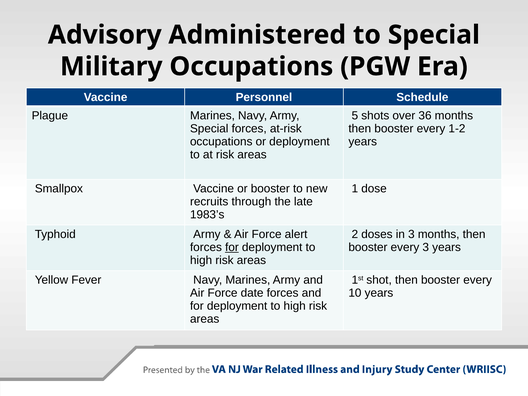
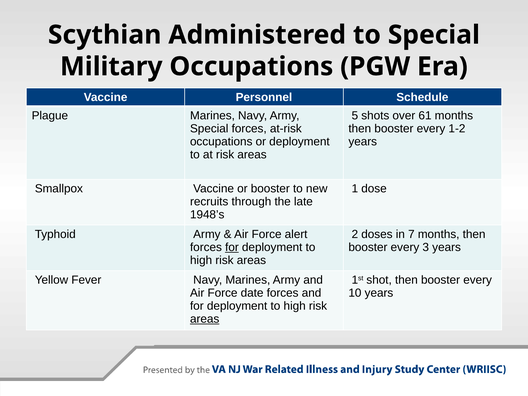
Advisory: Advisory -> Scythian
36: 36 -> 61
1983’s: 1983’s -> 1948’s
in 3: 3 -> 7
areas at (205, 319) underline: none -> present
